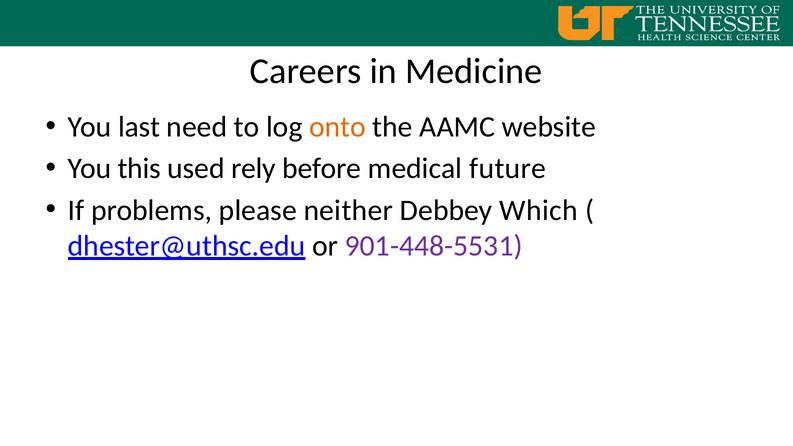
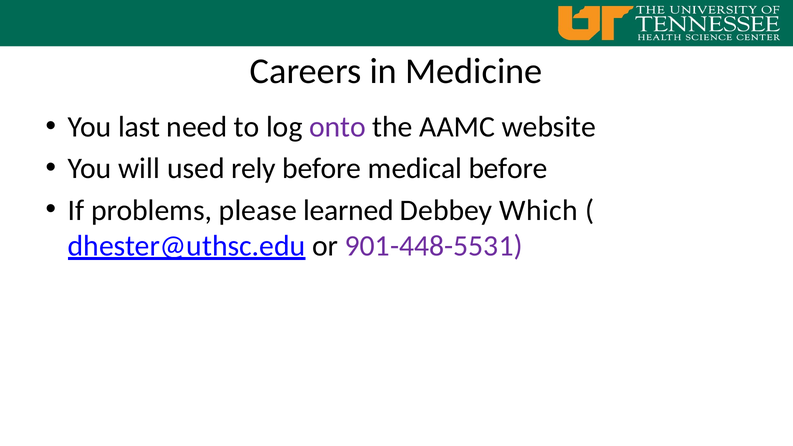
onto colour: orange -> purple
this: this -> will
medical future: future -> before
neither: neither -> learned
